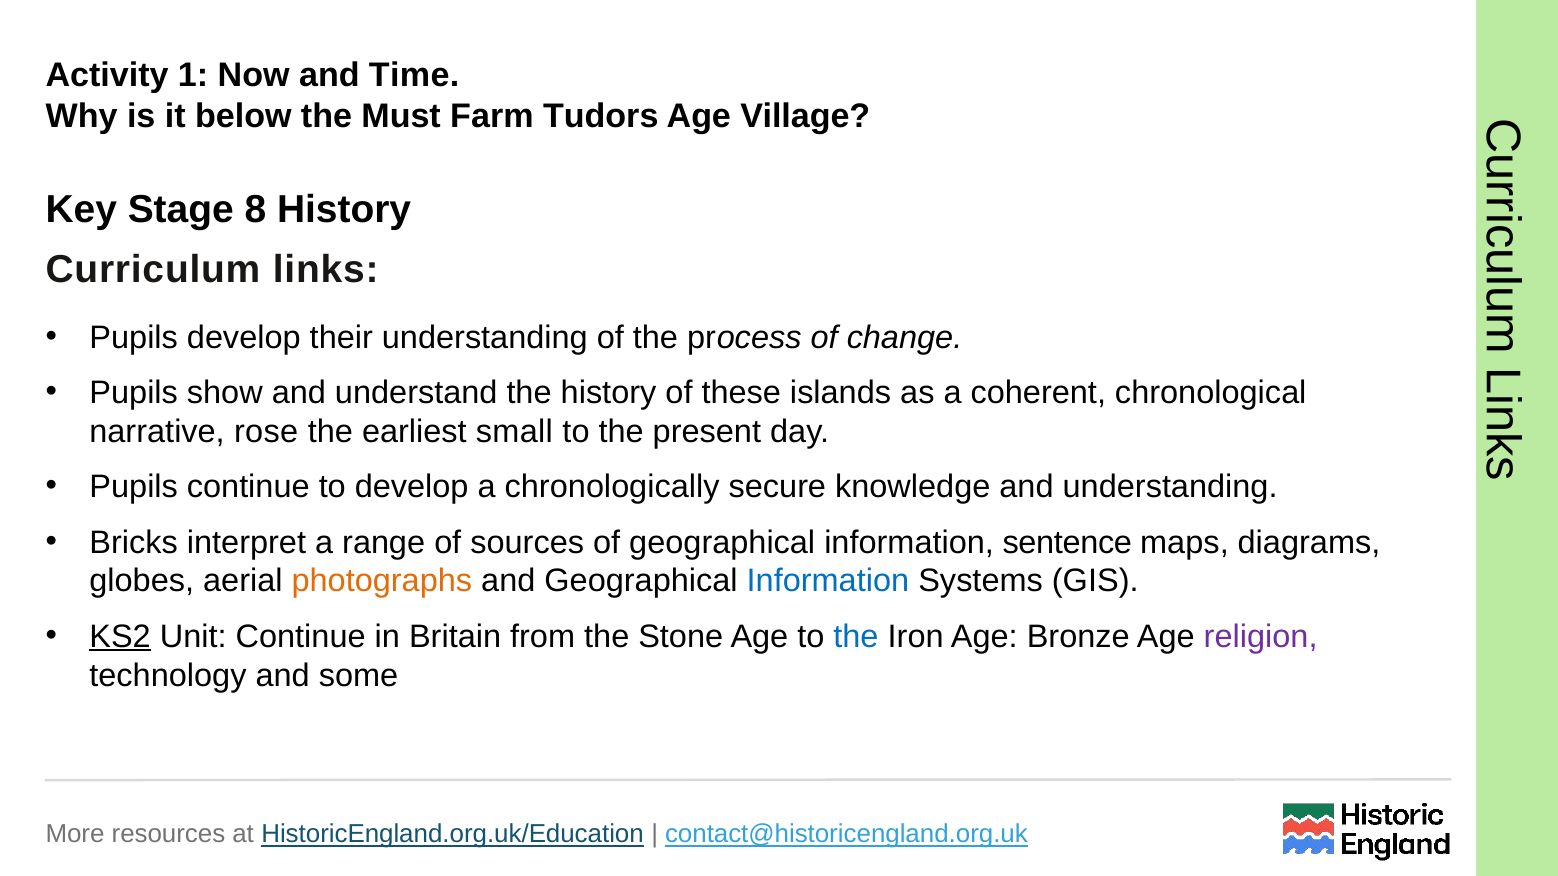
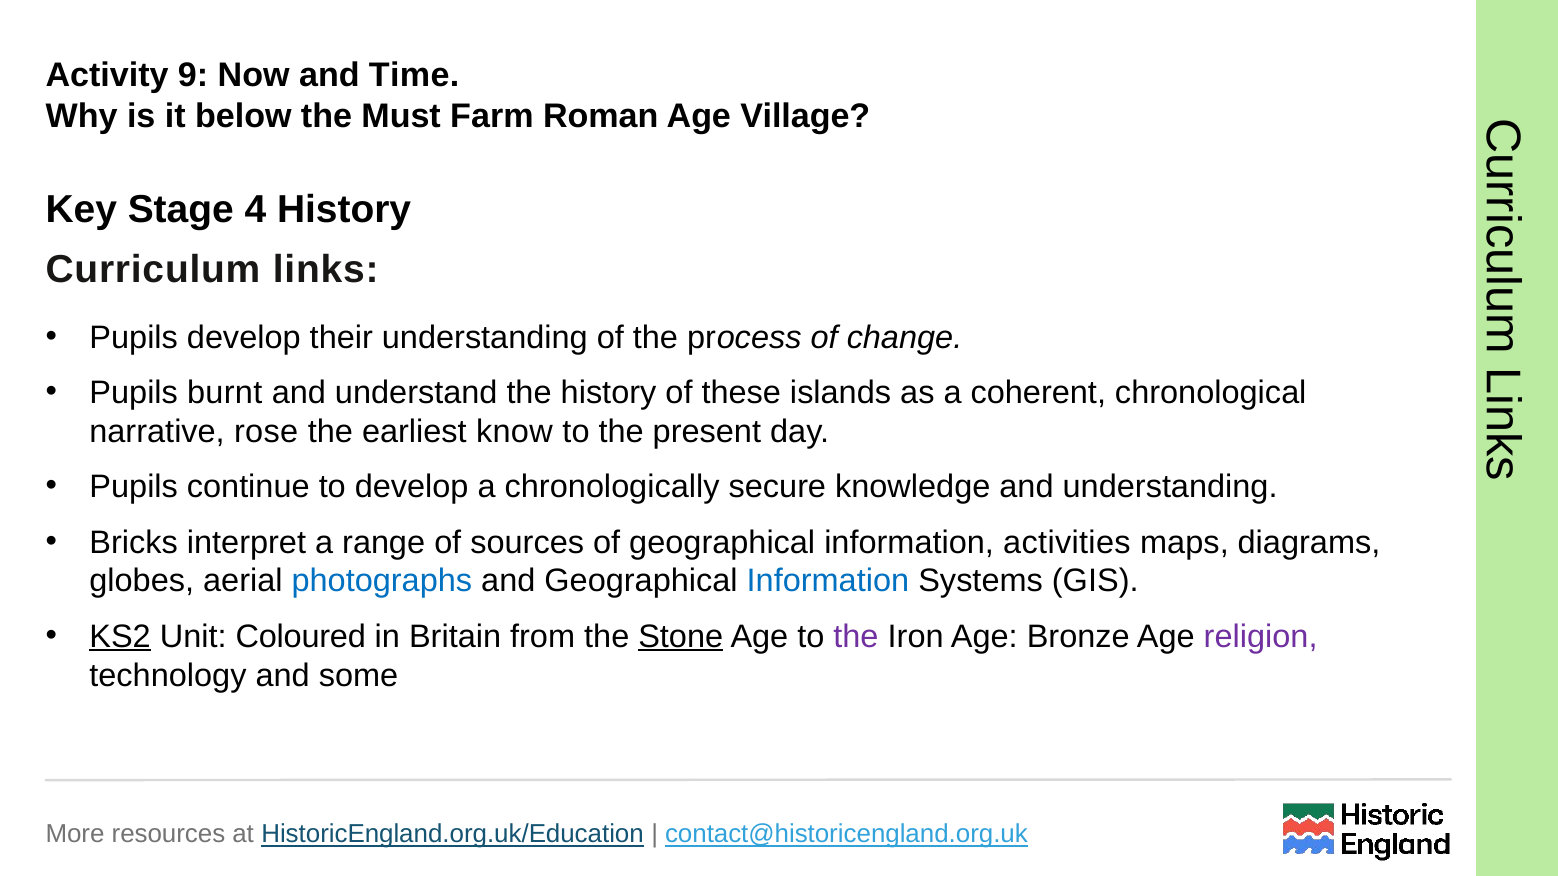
1: 1 -> 9
Tudors: Tudors -> Roman
8: 8 -> 4
show: show -> burnt
small: small -> know
sentence: sentence -> activities
photographs colour: orange -> blue
Unit Continue: Continue -> Coloured
Stone underline: none -> present
the at (856, 637) colour: blue -> purple
